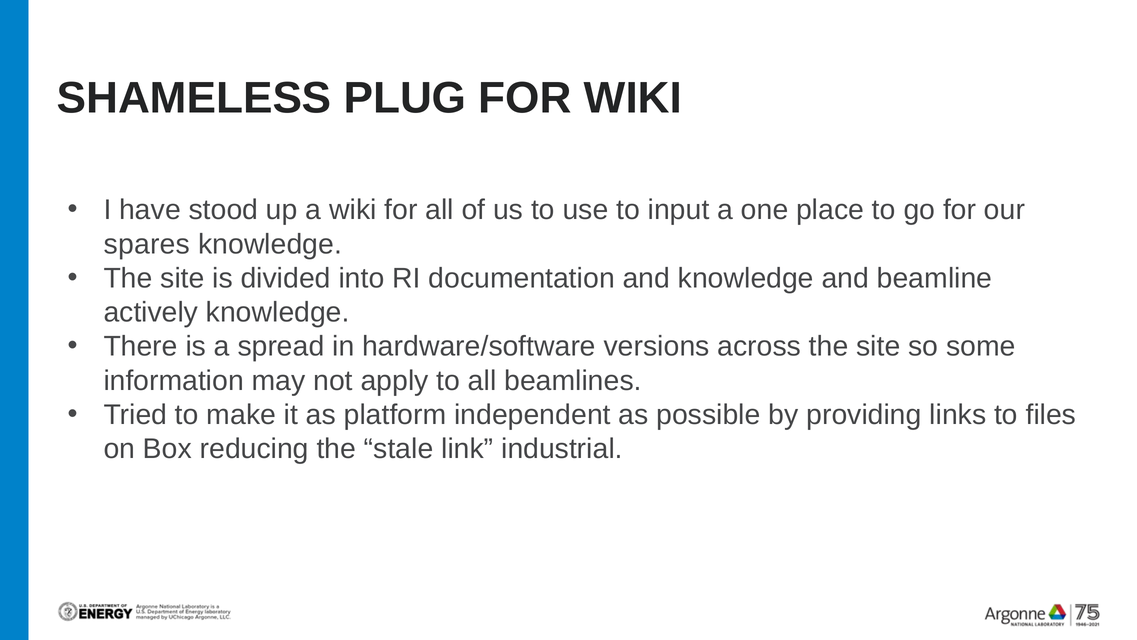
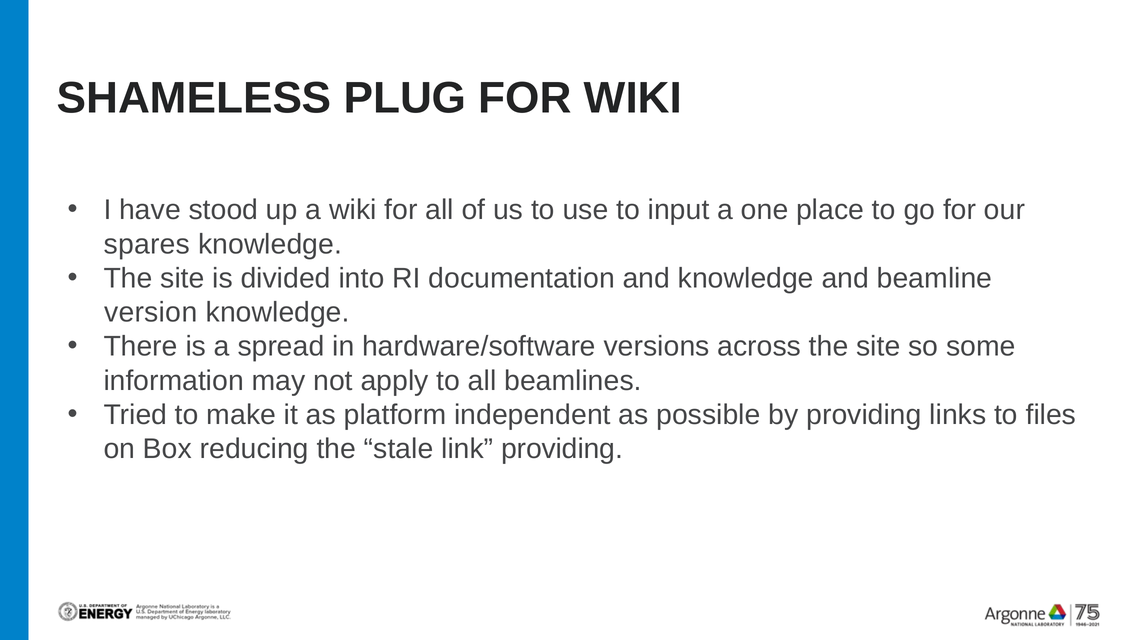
actively: actively -> version
link industrial: industrial -> providing
